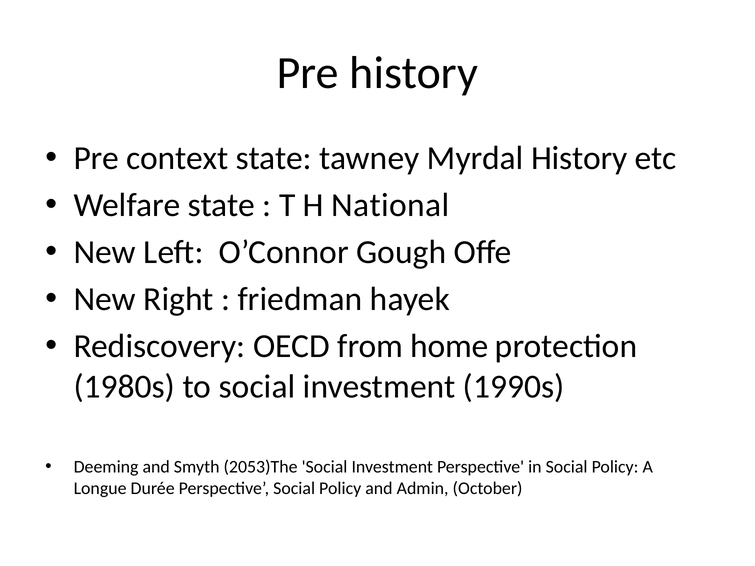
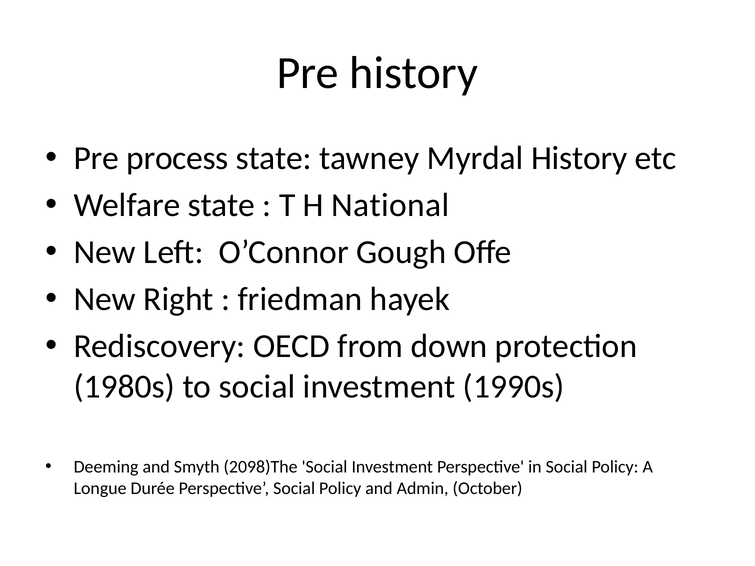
context: context -> process
home: home -> down
2053)The: 2053)The -> 2098)The
